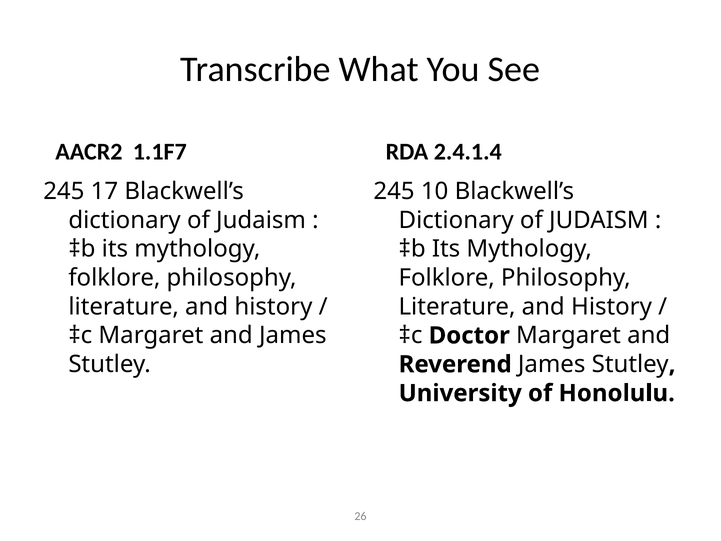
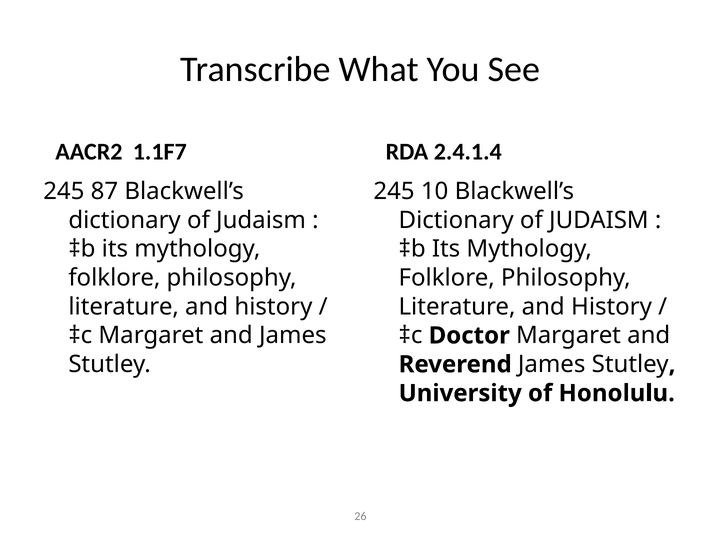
17: 17 -> 87
